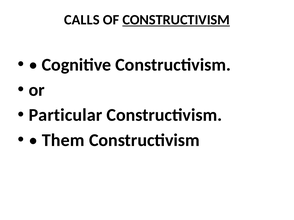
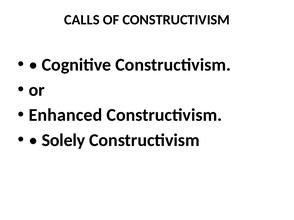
CONSTRUCTIVISM at (176, 20) underline: present -> none
Particular: Particular -> Enhanced
Them: Them -> Solely
